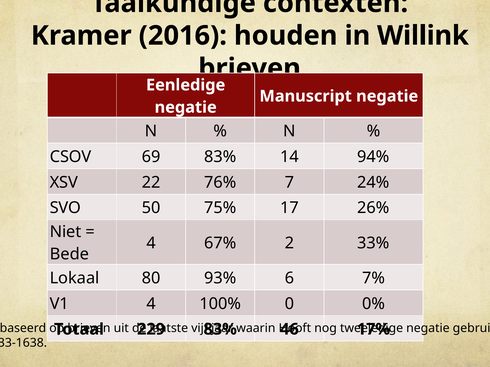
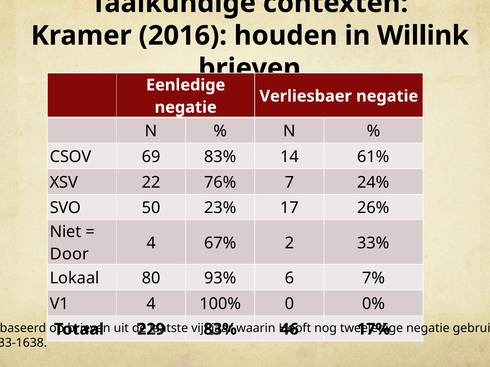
Manuscript: Manuscript -> Verliesbaer
94%: 94% -> 61%
75%: 75% -> 23%
Bede: Bede -> Door
